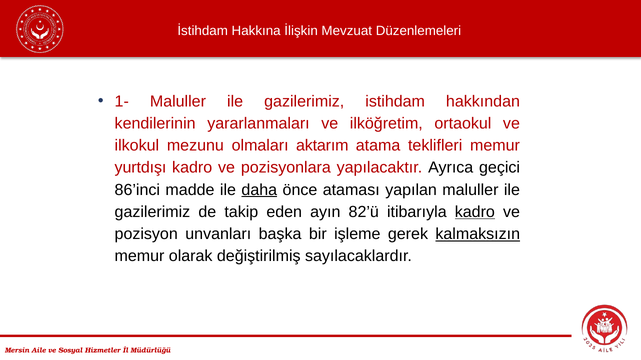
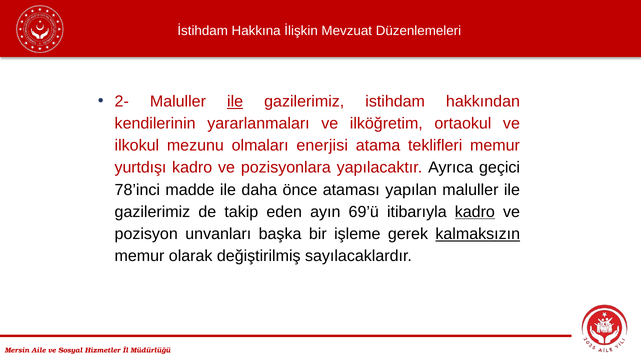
1-: 1- -> 2-
ile at (235, 102) underline: none -> present
aktarım: aktarım -> enerjisi
86’inci: 86’inci -> 78’inci
daha underline: present -> none
82’ü: 82’ü -> 69’ü
